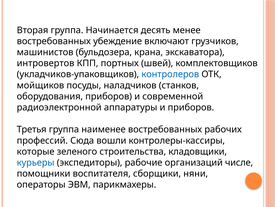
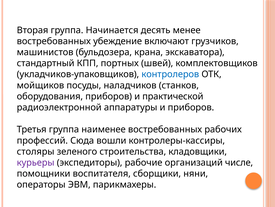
интровертов: интровертов -> стандартный
современной: современной -> практической
которые: которые -> столяры
курьеры colour: blue -> purple
